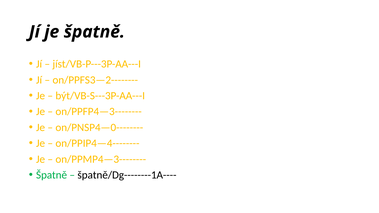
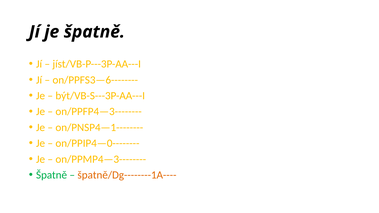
on/PPFS3—2--------: on/PPFS3—2-------- -> on/PPFS3—6--------
on/PNSP4—0--------: on/PNSP4—0-------- -> on/PNSP4—1--------
on/PPIP4—4--------: on/PPIP4—4-------- -> on/PPIP4—0--------
špatně/Dg--------1A---- colour: black -> orange
